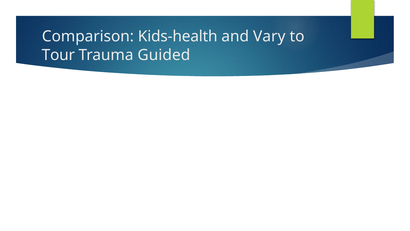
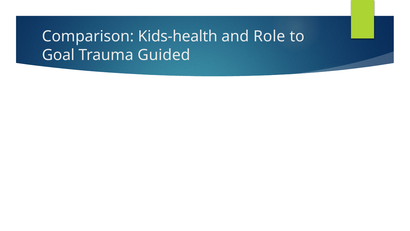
Vary: Vary -> Role
Tour: Tour -> Goal
